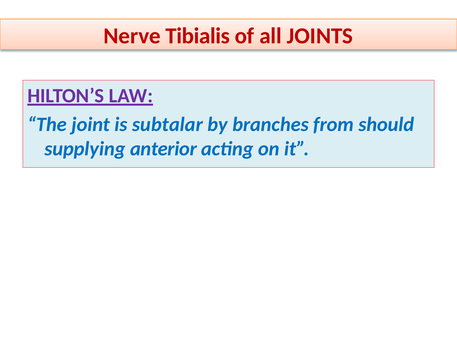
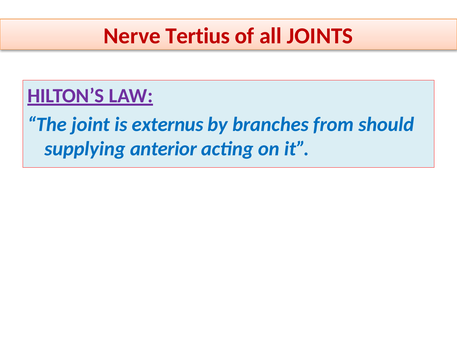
Tibialis: Tibialis -> Tertius
subtalar: subtalar -> externus
